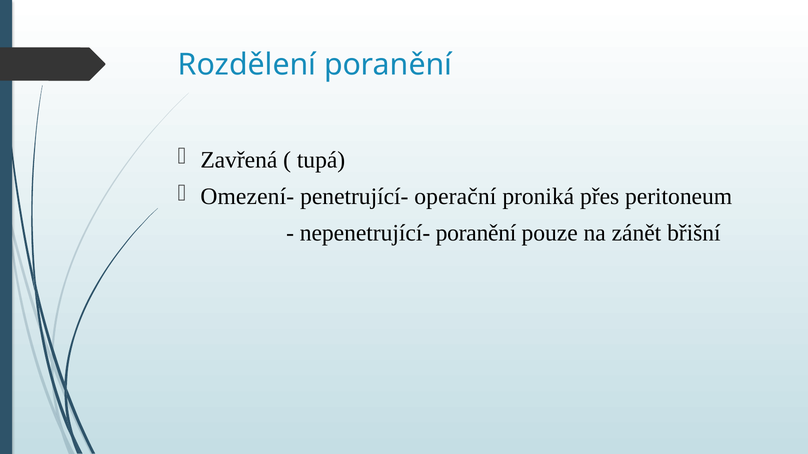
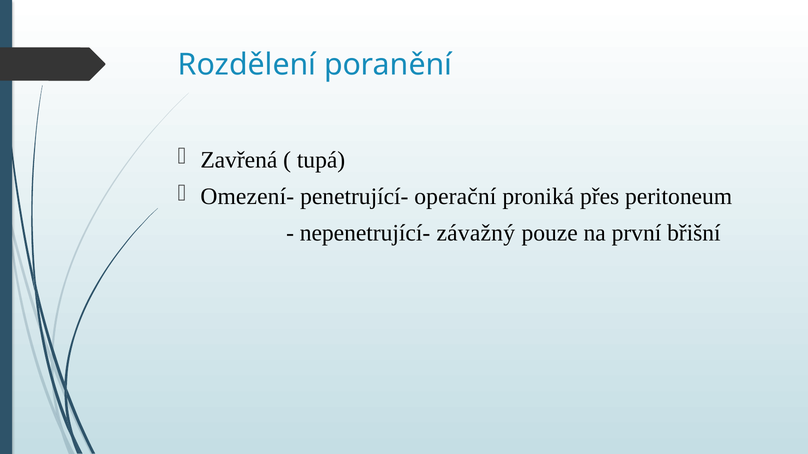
nepenetrující- poranění: poranění -> závažný
zánět: zánět -> první
